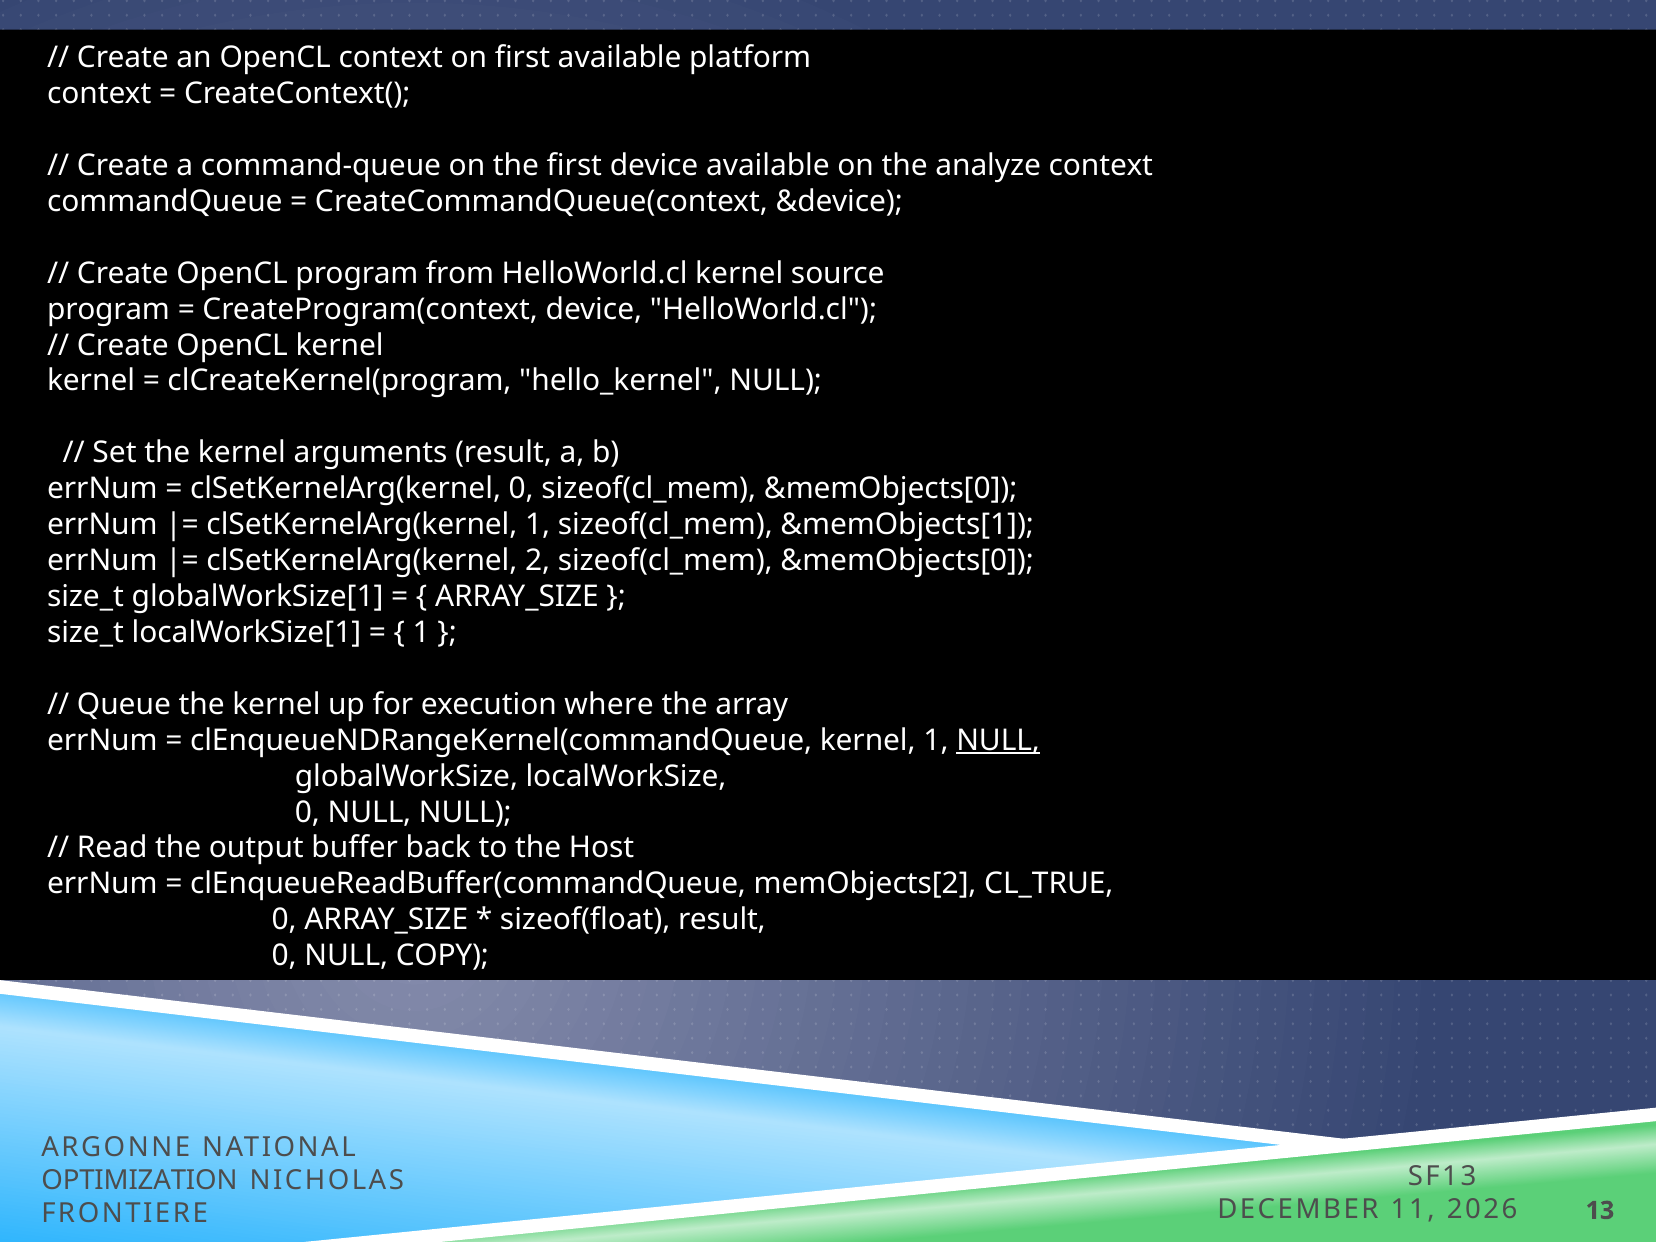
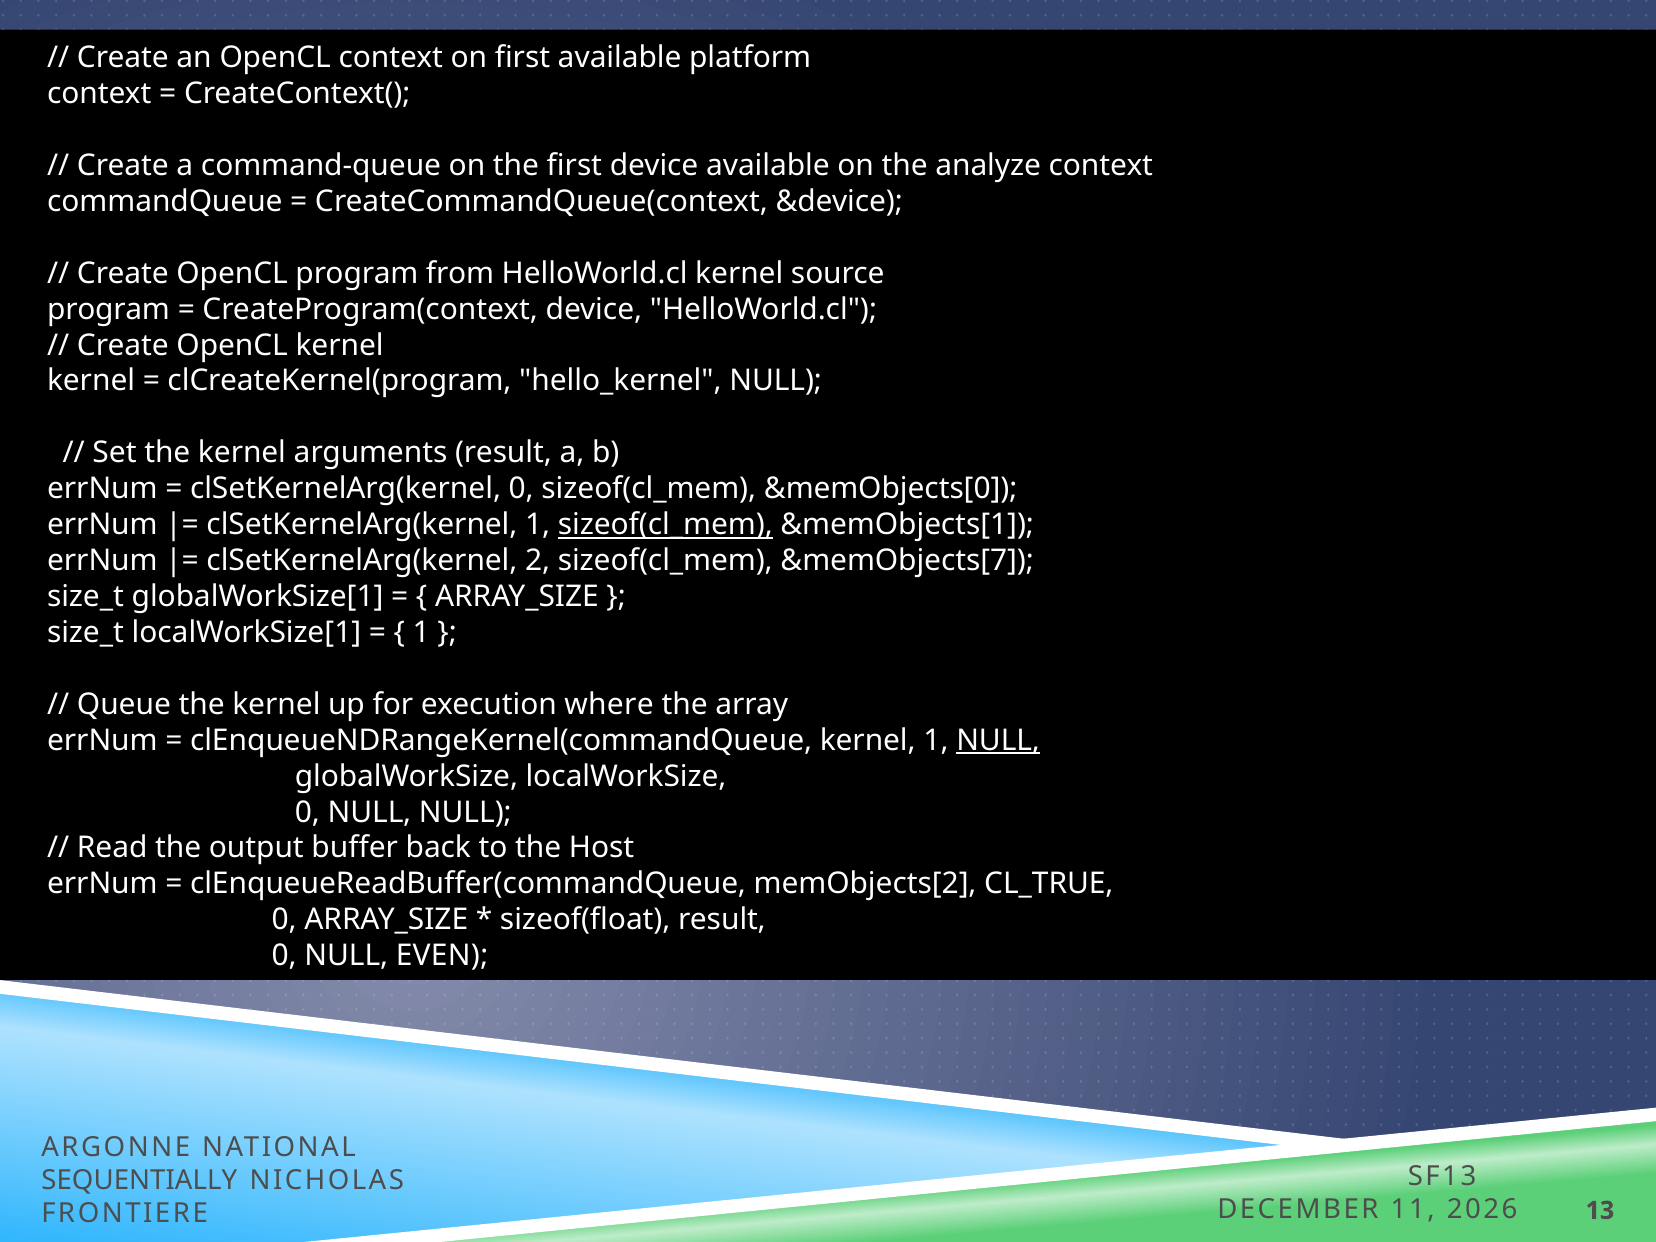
sizeof(cl_mem at (665, 525) underline: none -> present
2 sizeof(cl_mem &memObjects[0: &memObjects[0 -> &memObjects[7
COPY: COPY -> EVEN
OPTIMIZATION: OPTIMIZATION -> SEQUENTIALLY
